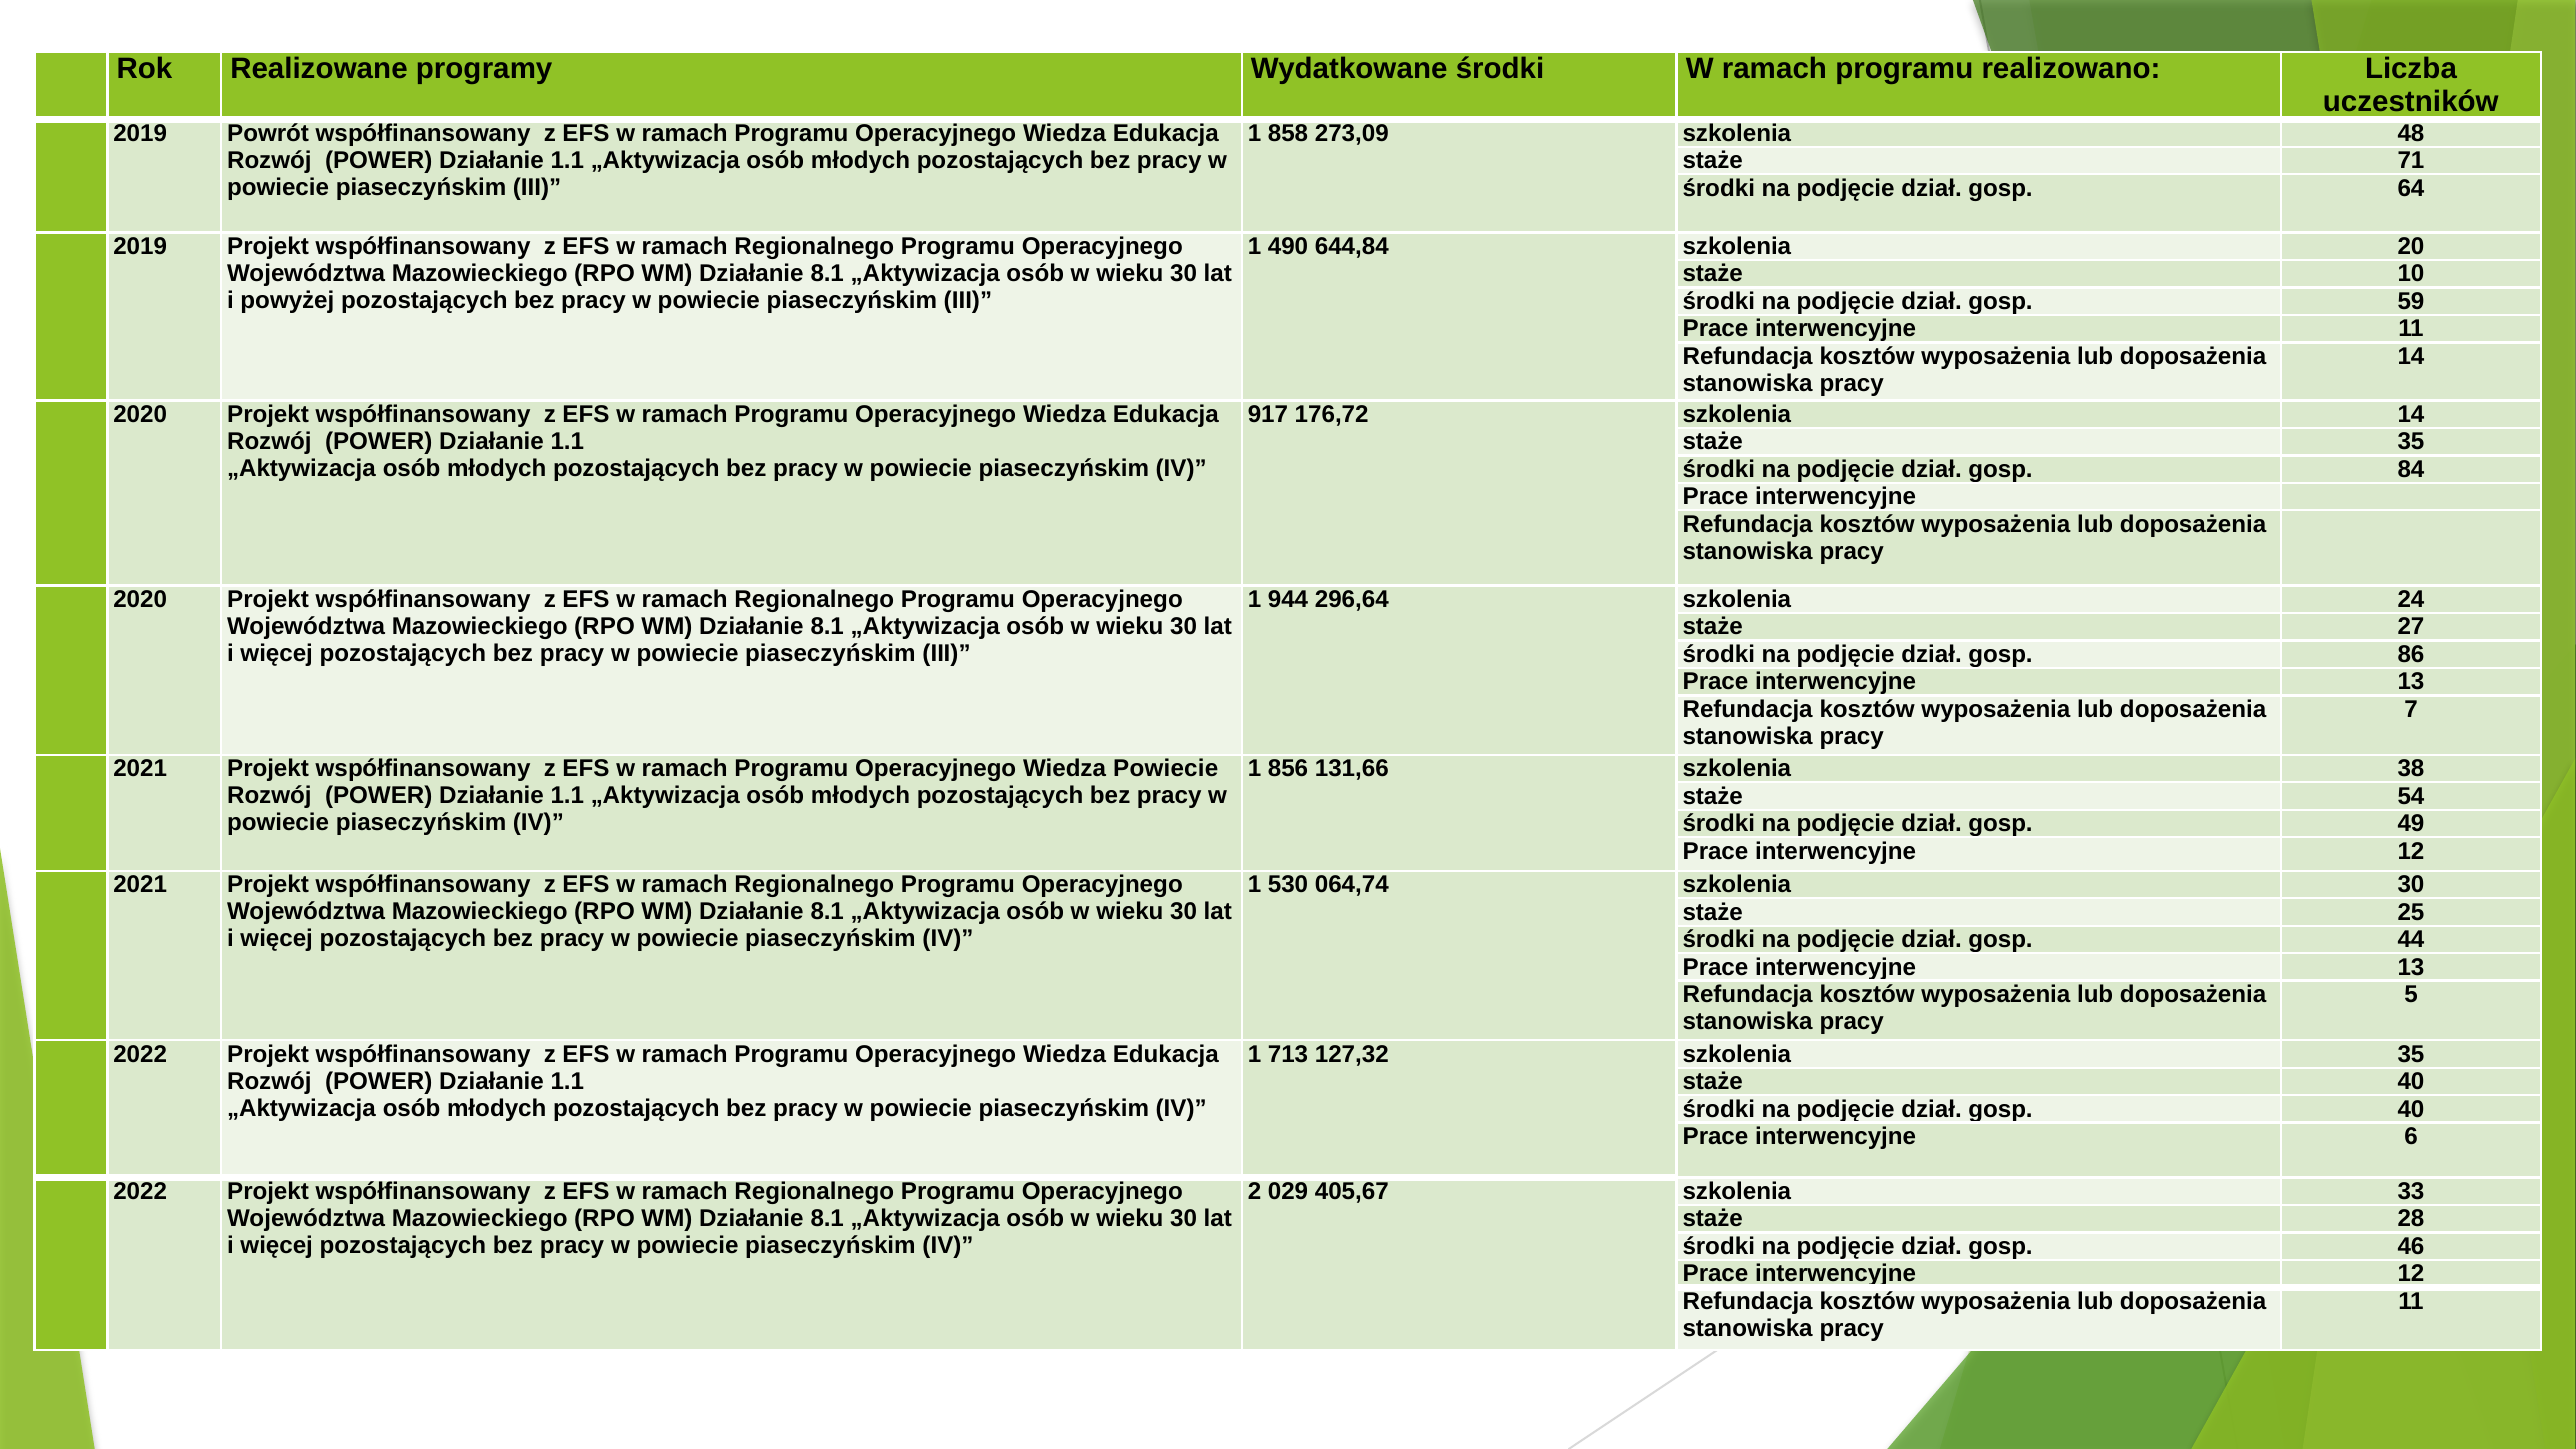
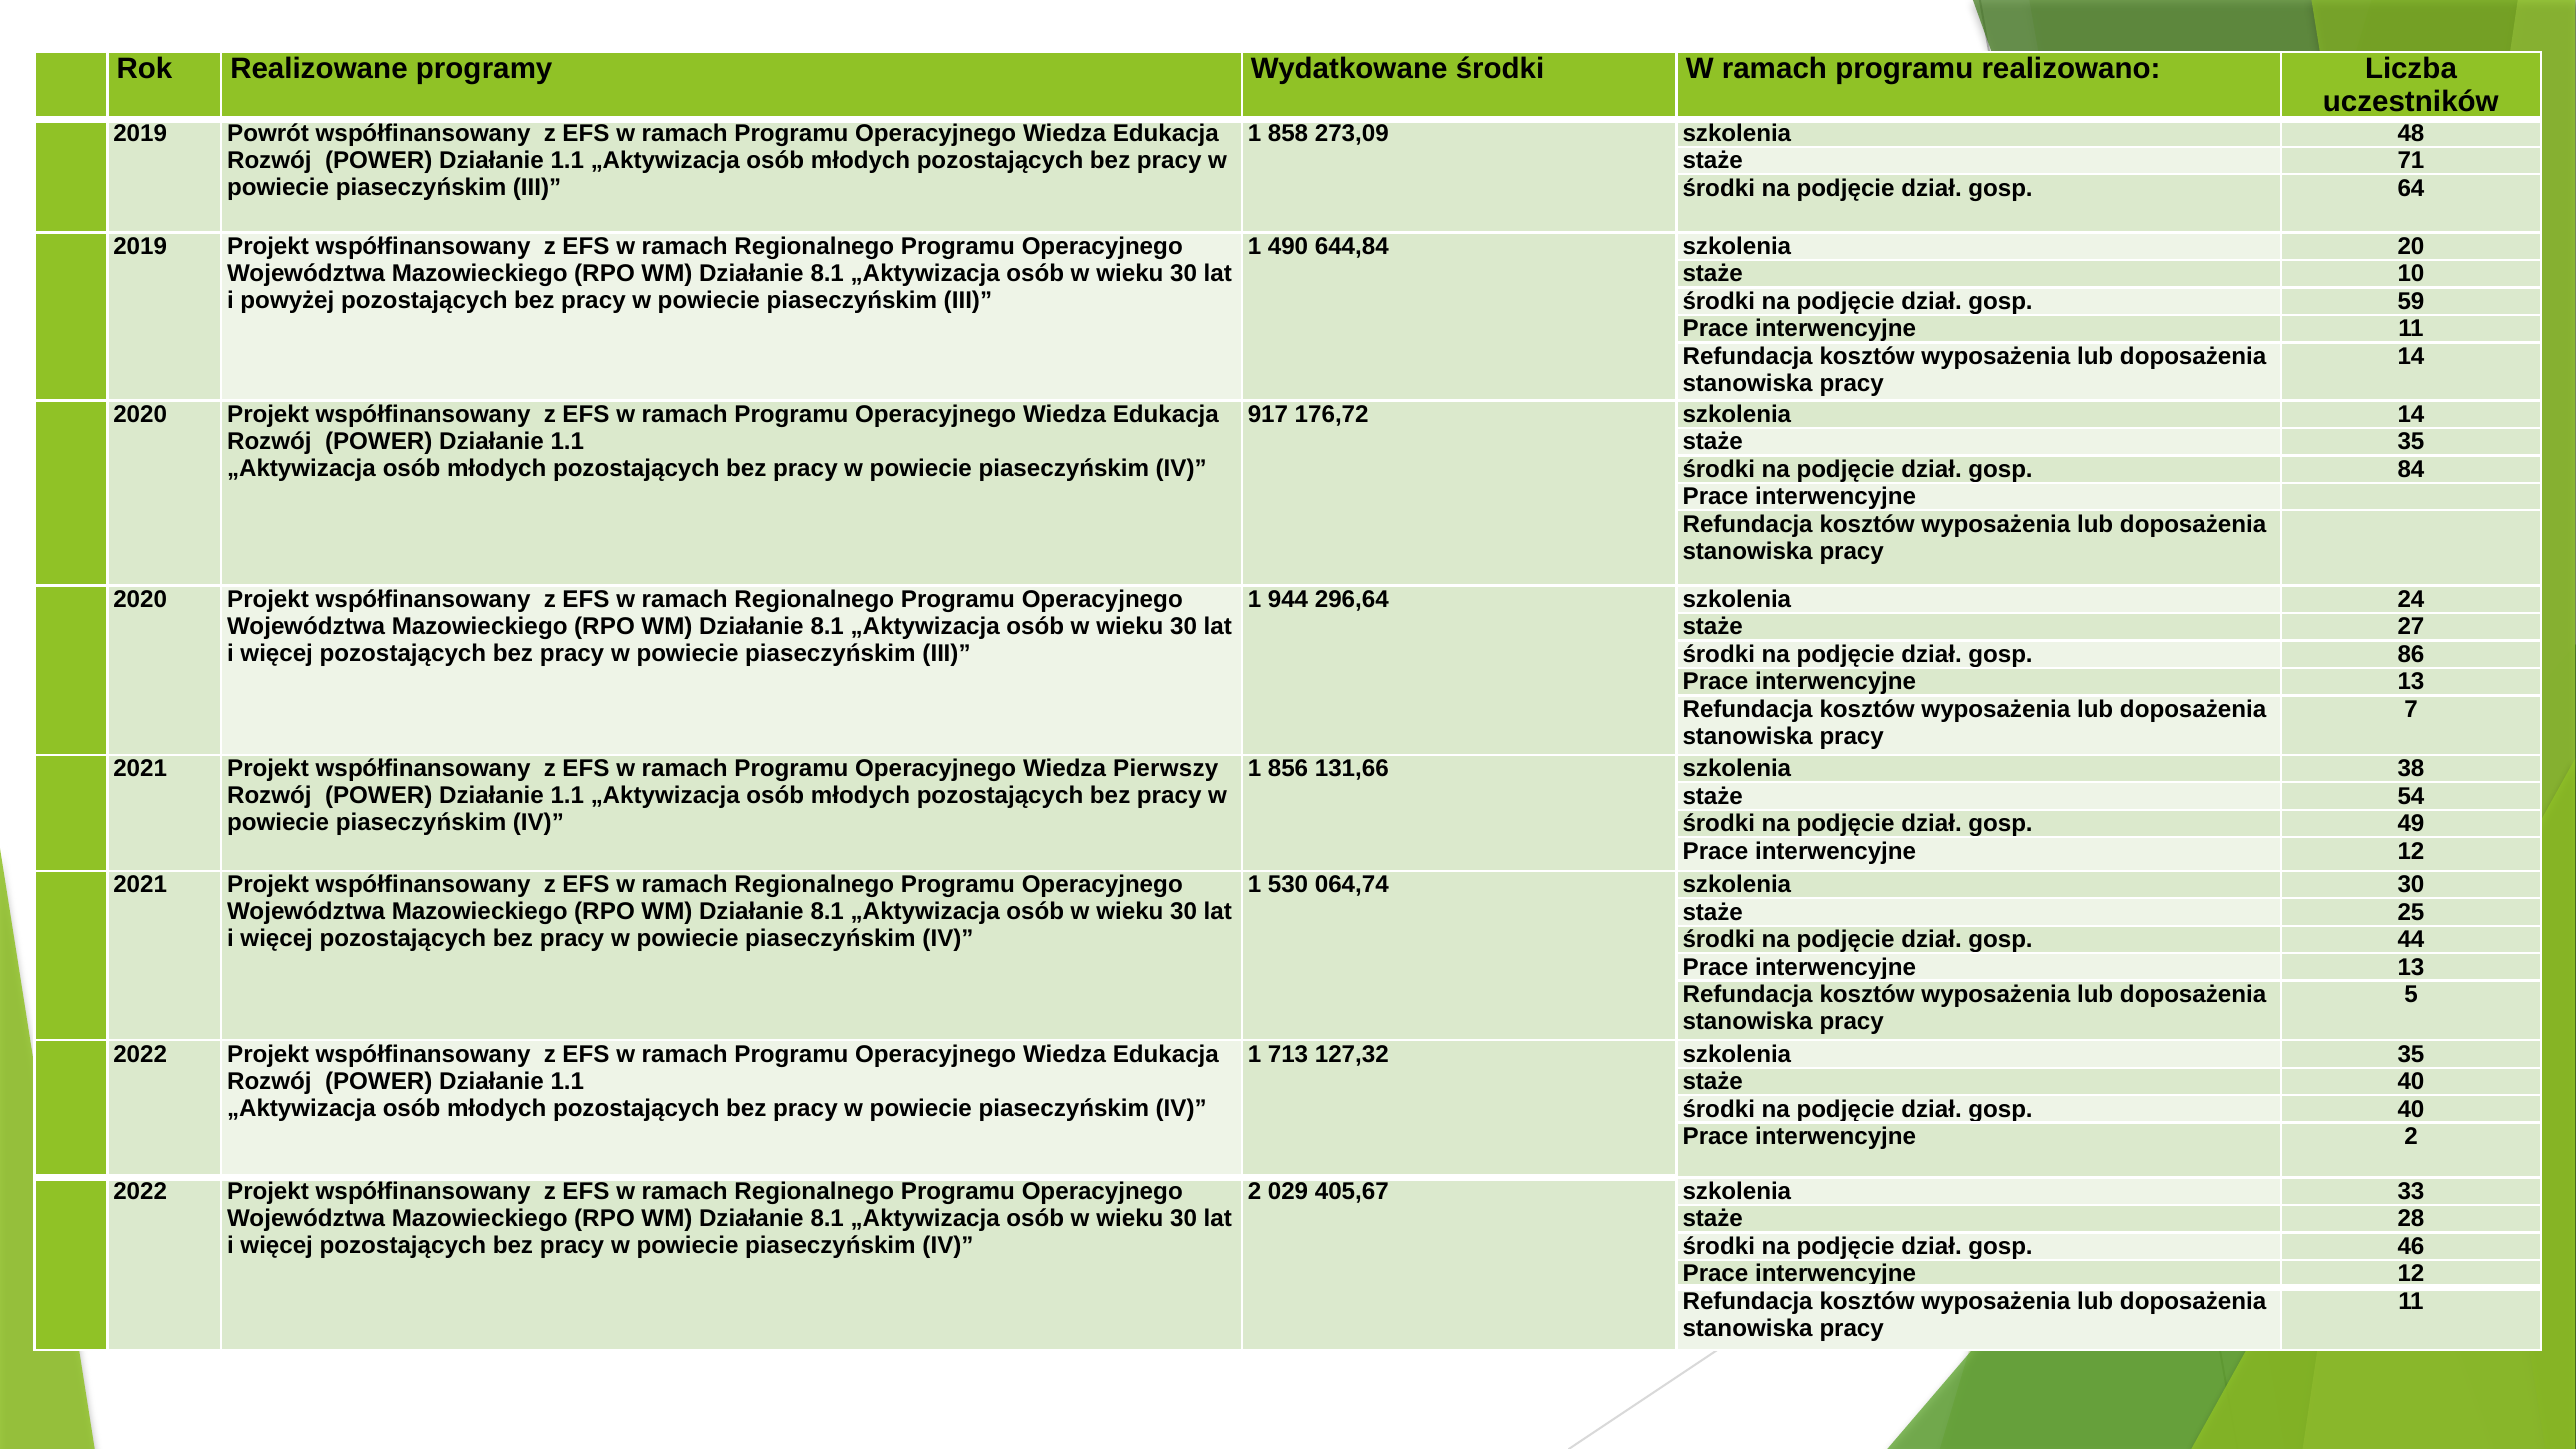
Wiedza Powiecie: Powiecie -> Pierwszy
interwencyjne 6: 6 -> 2
